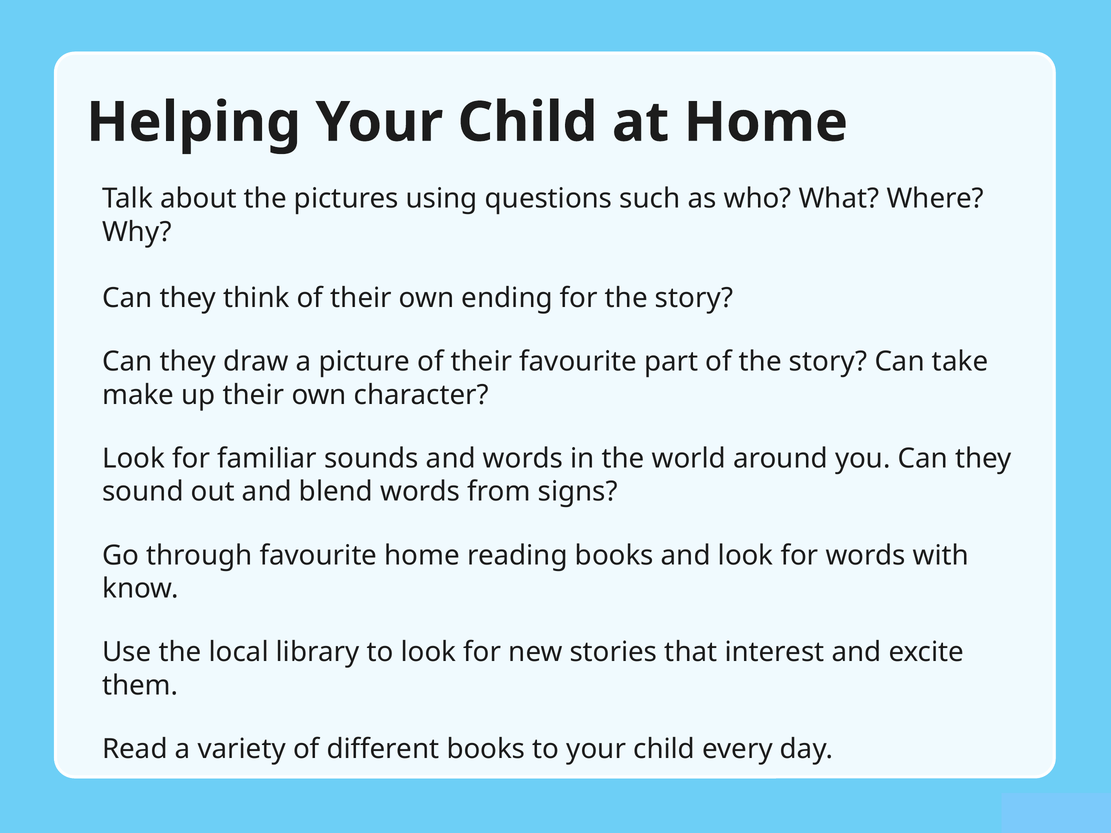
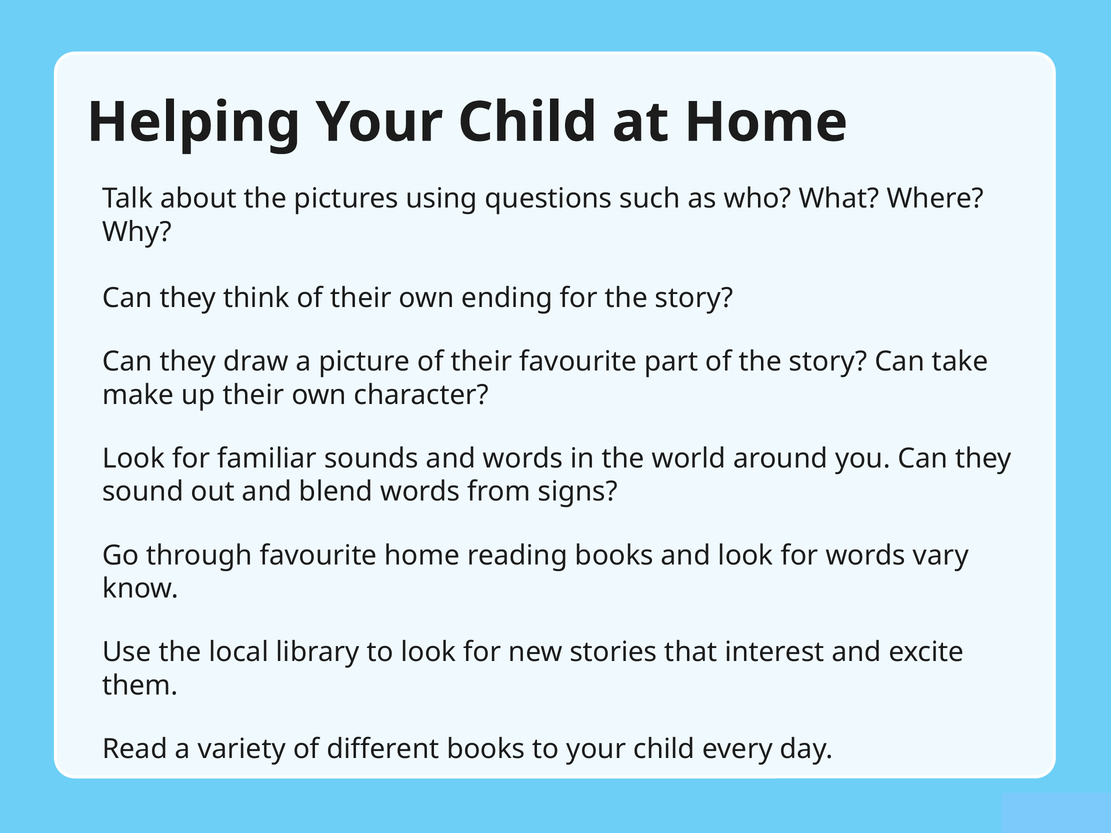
with: with -> vary
